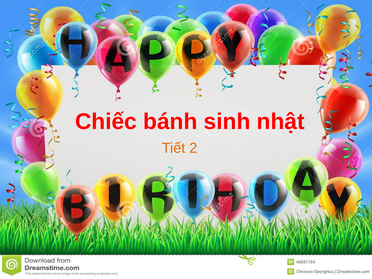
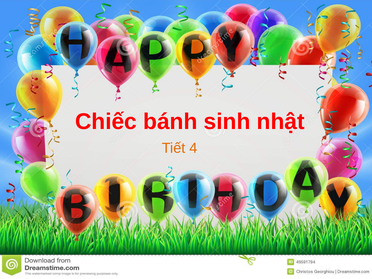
2: 2 -> 4
